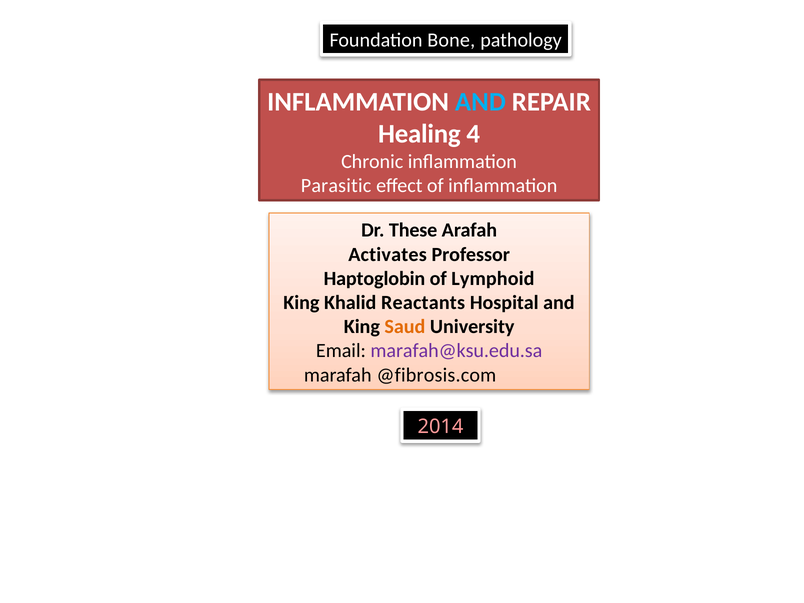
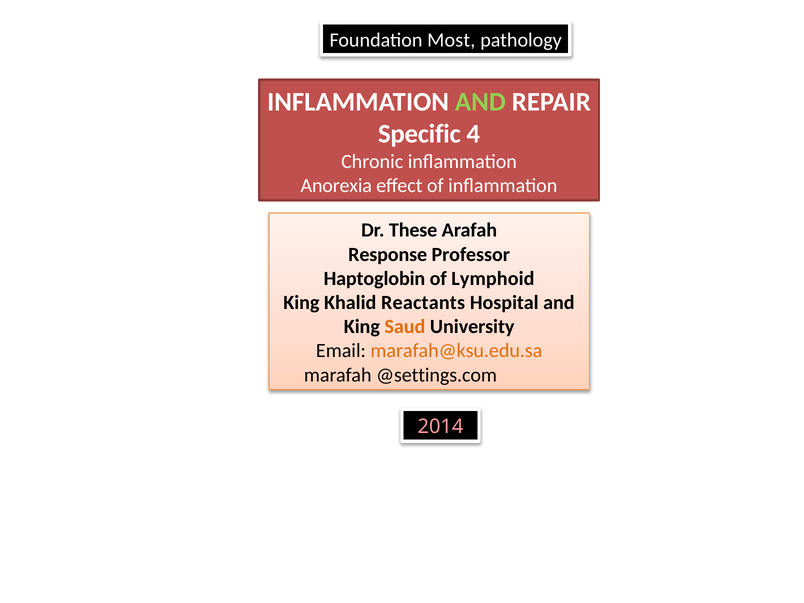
Bone: Bone -> Most
AND at (480, 102) colour: light blue -> light green
Healing: Healing -> Specific
Parasitic: Parasitic -> Anorexia
Activates: Activates -> Response
marafah@ksu.edu.sa colour: purple -> orange
@fibrosis.com: @fibrosis.com -> @settings.com
